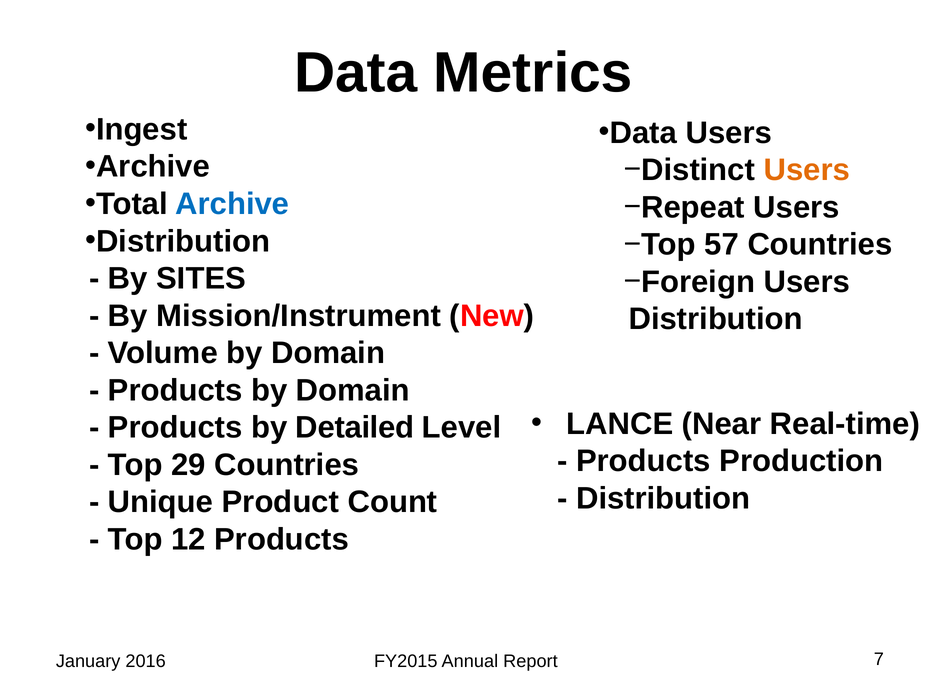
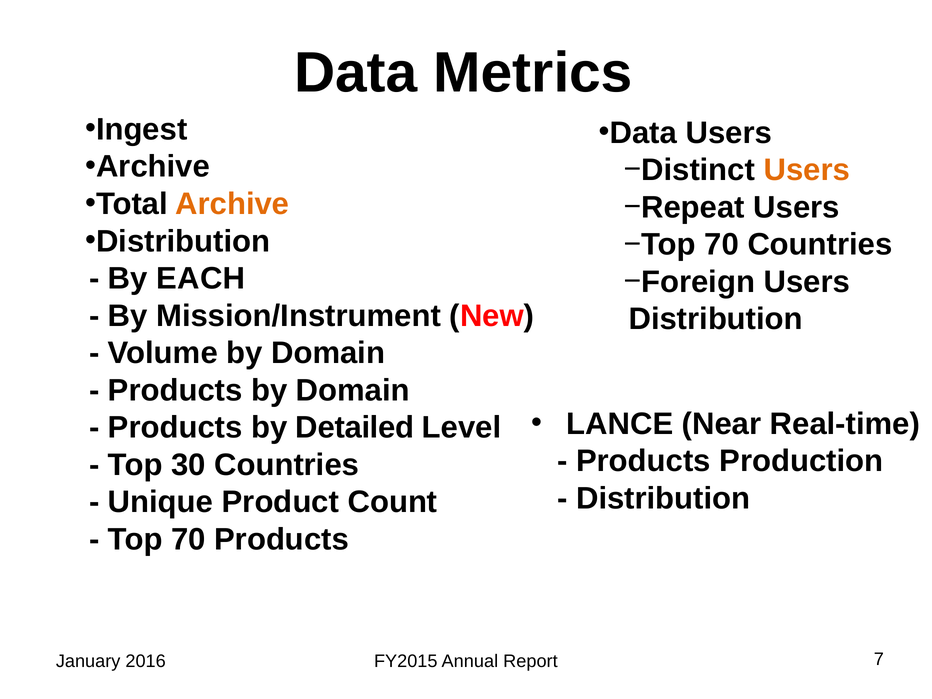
Archive at (232, 204) colour: blue -> orange
57 at (722, 245): 57 -> 70
SITES: SITES -> EACH
29: 29 -> 30
12 at (188, 540): 12 -> 70
